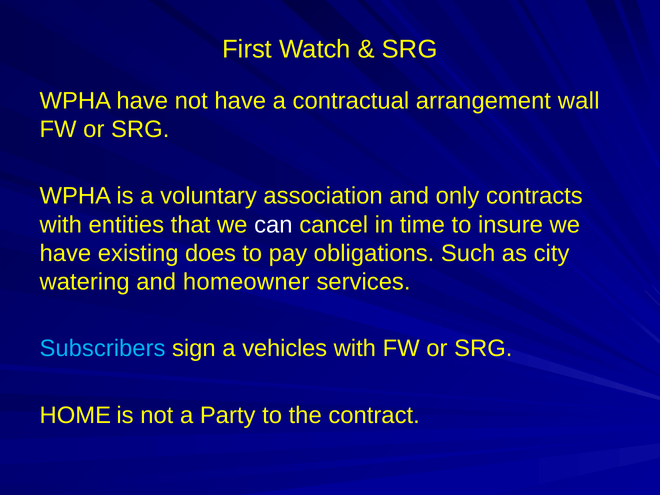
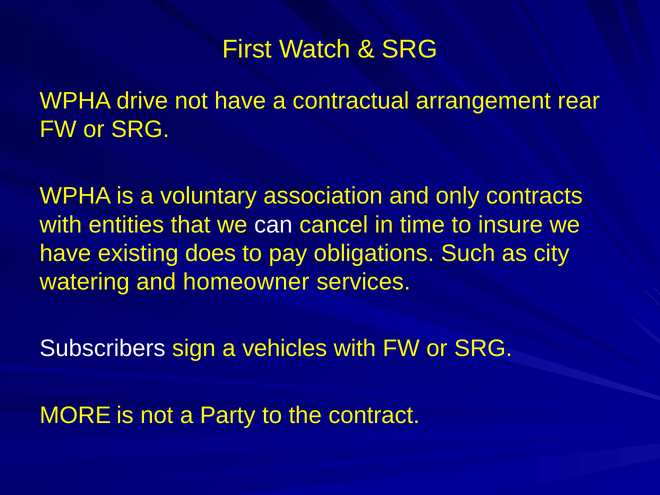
WPHA have: have -> drive
wall: wall -> rear
Subscribers colour: light blue -> white
HOME: HOME -> MORE
